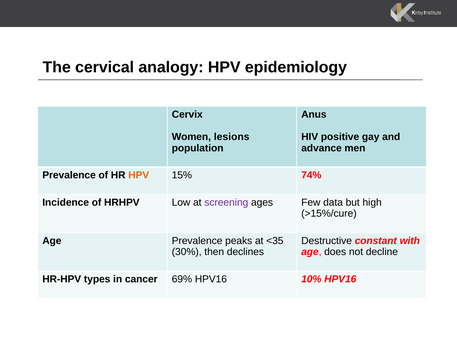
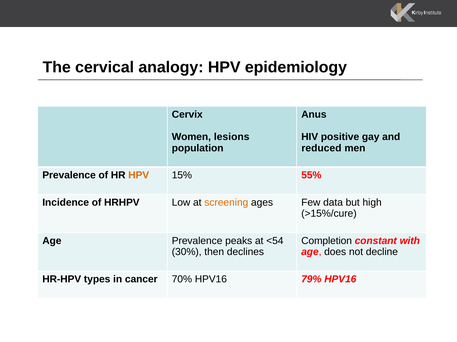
advance: advance -> reduced
74%: 74% -> 55%
screening colour: purple -> orange
<35: <35 -> <54
Destructive: Destructive -> Completion
69%: 69% -> 70%
10%: 10% -> 79%
